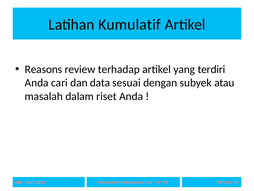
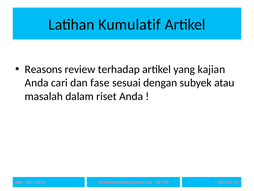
terdiri: terdiri -> kajian
data: data -> fase
